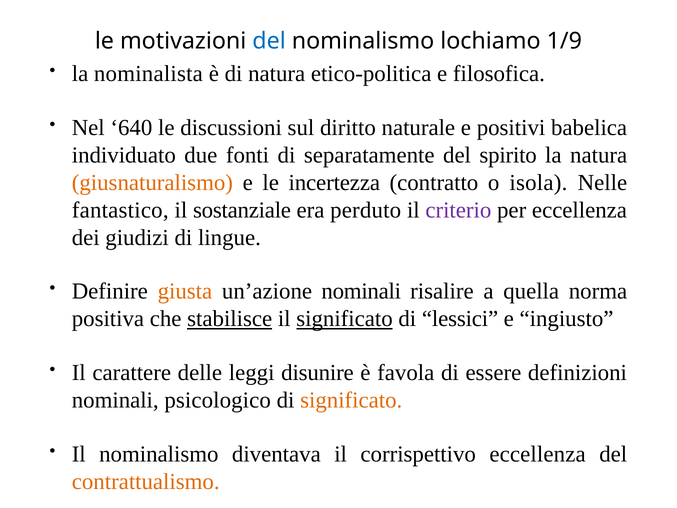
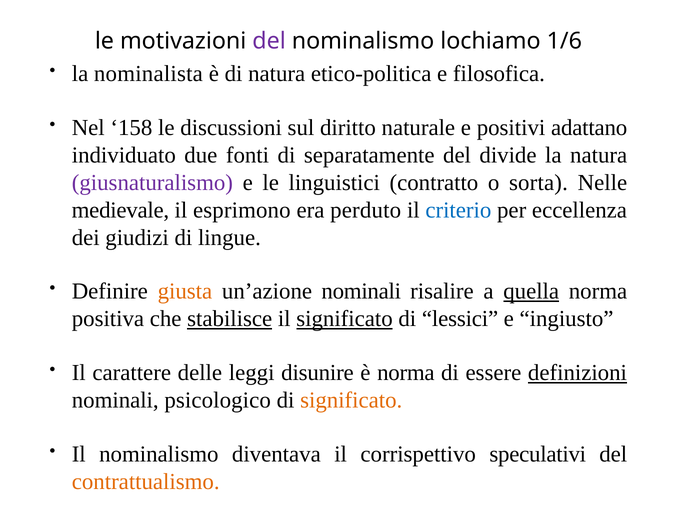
del at (269, 41) colour: blue -> purple
1/9: 1/9 -> 1/6
640: 640 -> 158
babelica: babelica -> adattano
spirito: spirito -> divide
giusnaturalismo colour: orange -> purple
incertezza: incertezza -> linguistici
isola: isola -> sorta
fantastico: fantastico -> medievale
sostanziale: sostanziale -> esprimono
criterio colour: purple -> blue
quella underline: none -> present
è favola: favola -> norma
definizioni underline: none -> present
corrispettivo eccellenza: eccellenza -> speculativi
